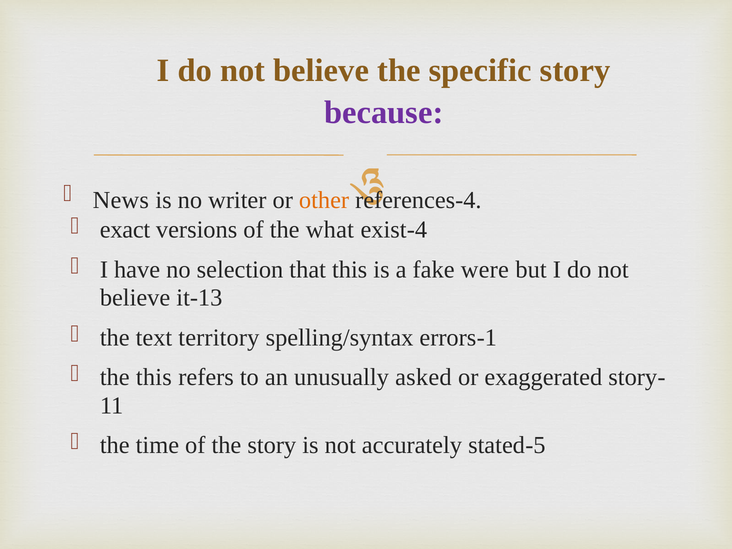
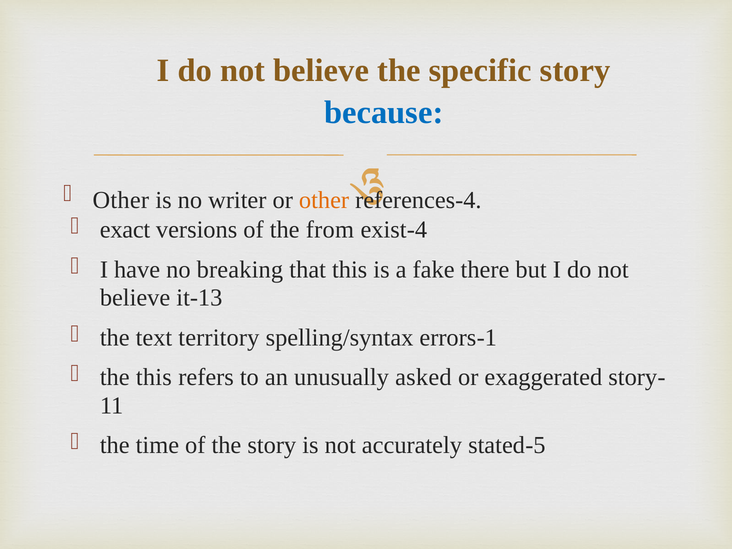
because colour: purple -> blue
News at (121, 200): News -> Other
what: what -> from
selection: selection -> breaking
were: were -> there
